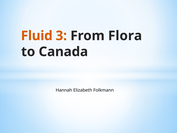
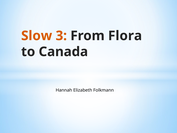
Fluid: Fluid -> Slow
